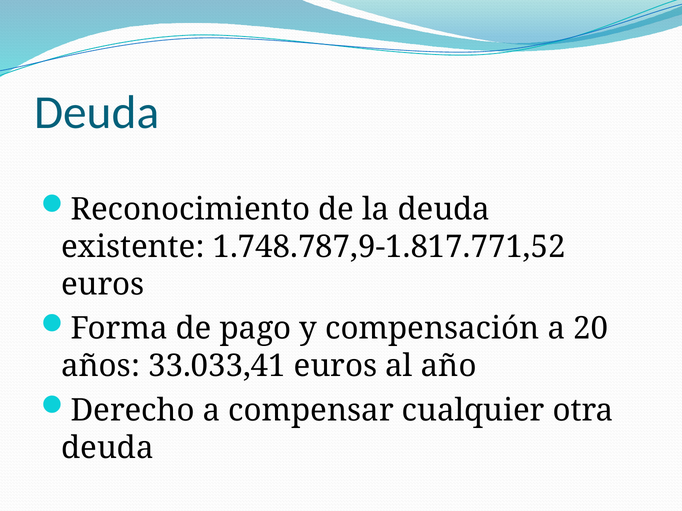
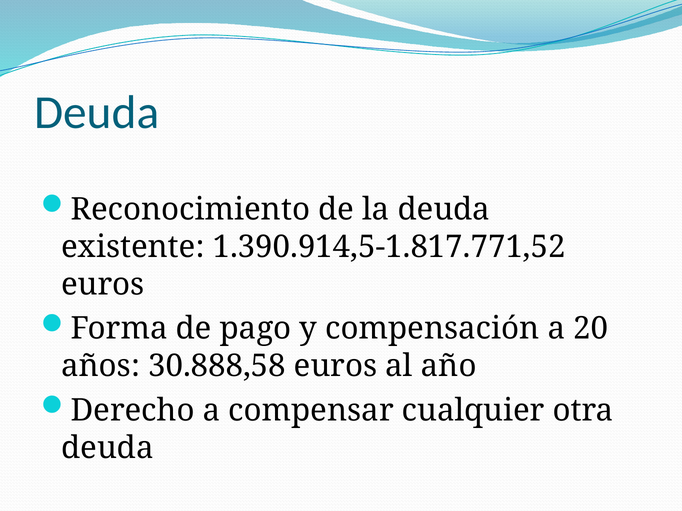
1.748.787,9-1.817.771,52: 1.748.787,9-1.817.771,52 -> 1.390.914,5-1.817.771,52
33.033,41: 33.033,41 -> 30.888,58
